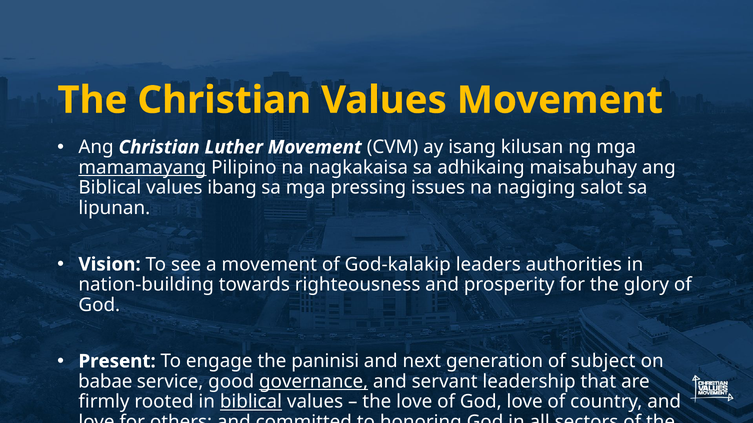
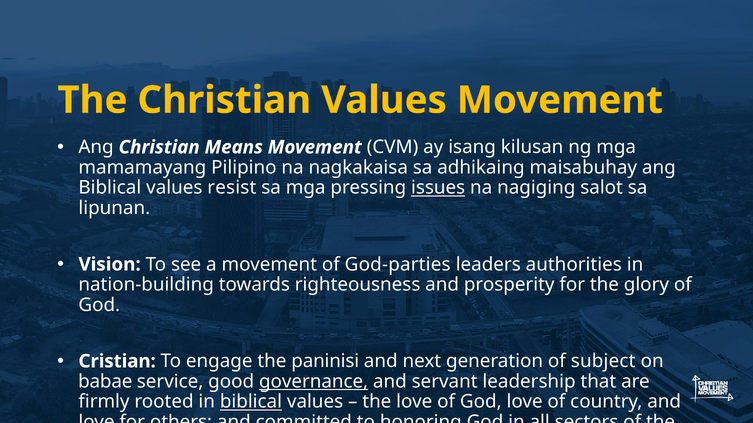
Luther: Luther -> Means
mamamayang underline: present -> none
ibang: ibang -> resist
issues underline: none -> present
God-kalakip: God-kalakip -> God-parties
Present: Present -> Cristian
